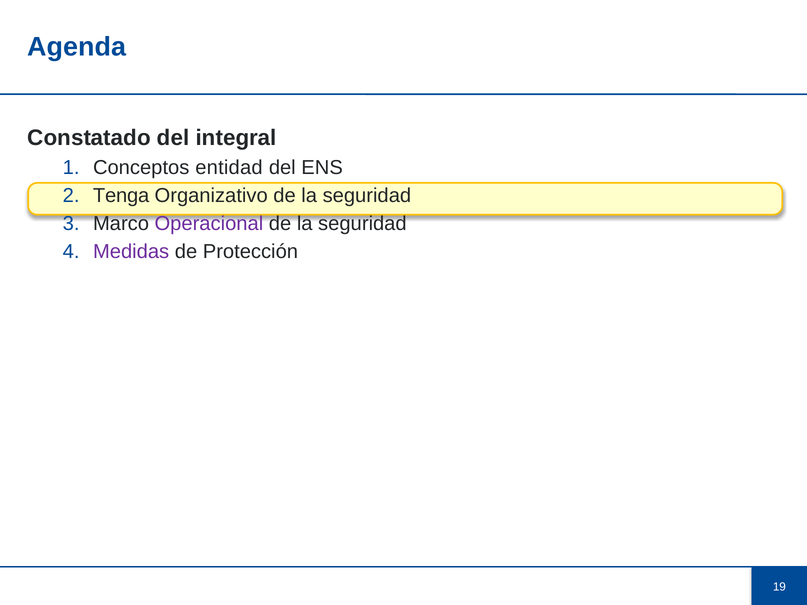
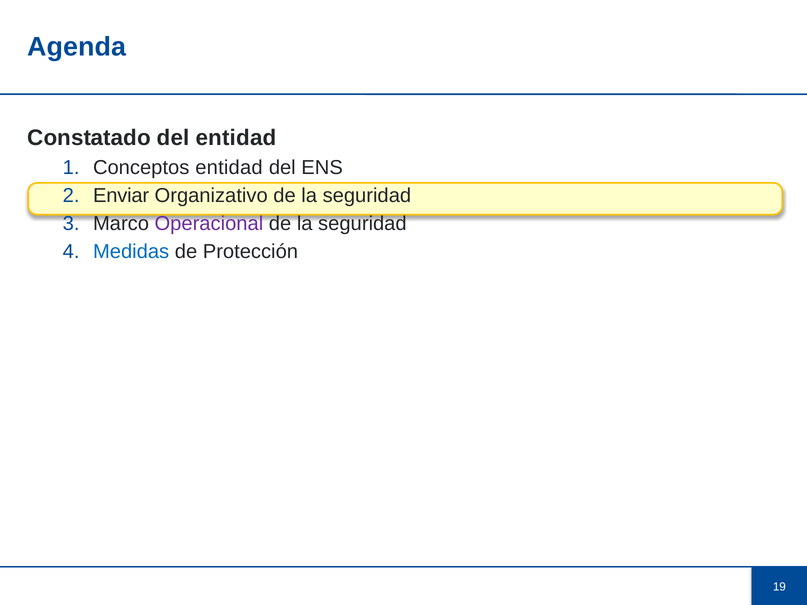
del integral: integral -> entidad
Tenga: Tenga -> Enviar
Medidas colour: purple -> blue
